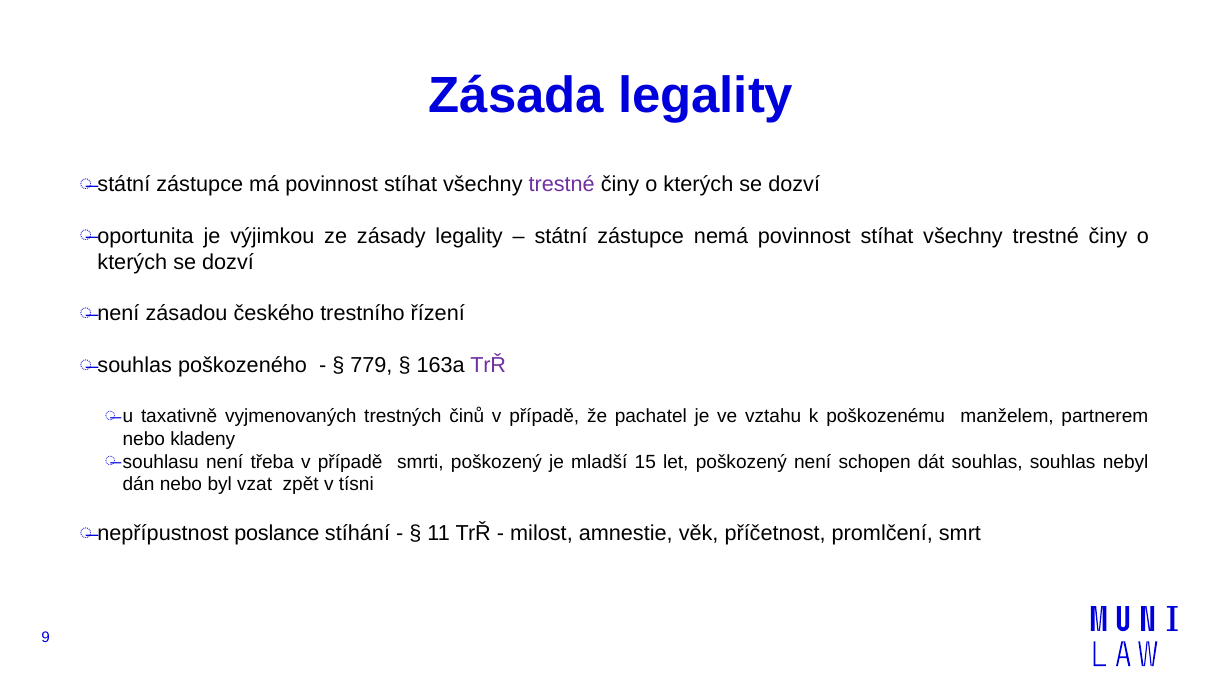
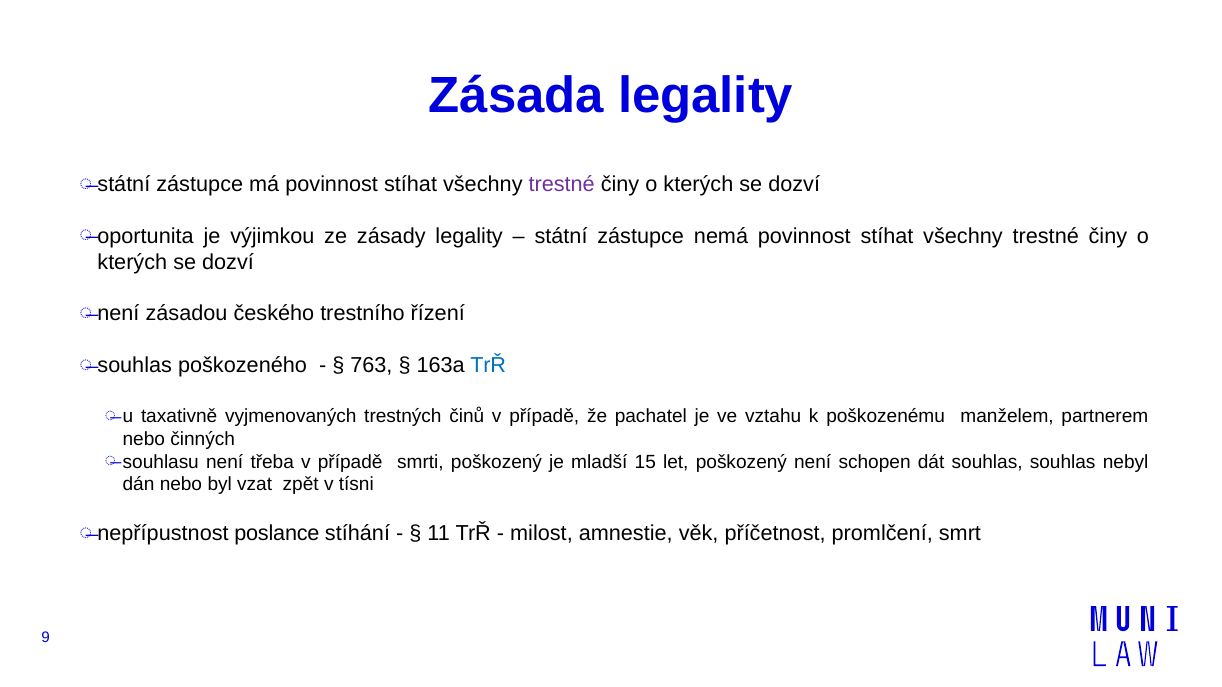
779: 779 -> 763
TrŘ at (488, 366) colour: purple -> blue
kladeny: kladeny -> činných
